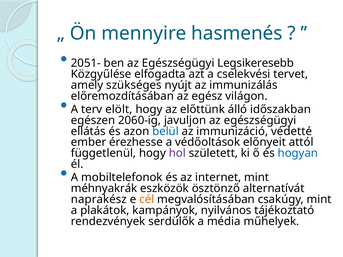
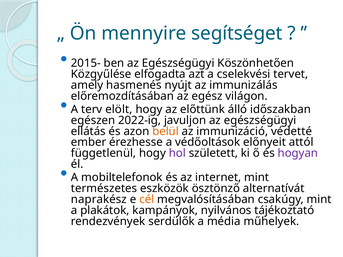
hasmenés: hasmenés -> segítséget
2051-: 2051- -> 2015-
Legsikeresebb: Legsikeresebb -> Köszönhetően
szükséges: szükséges -> hasmenés
2060-ig: 2060-ig -> 2022-ig
belül colour: blue -> orange
hogyan colour: blue -> purple
méhnyakrák: méhnyakrák -> természetes
